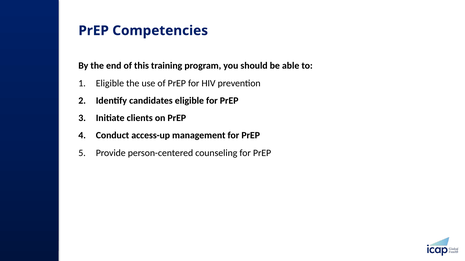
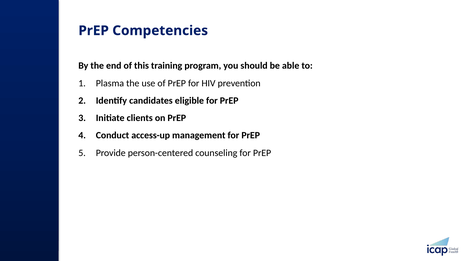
Eligible at (110, 83): Eligible -> Plasma
